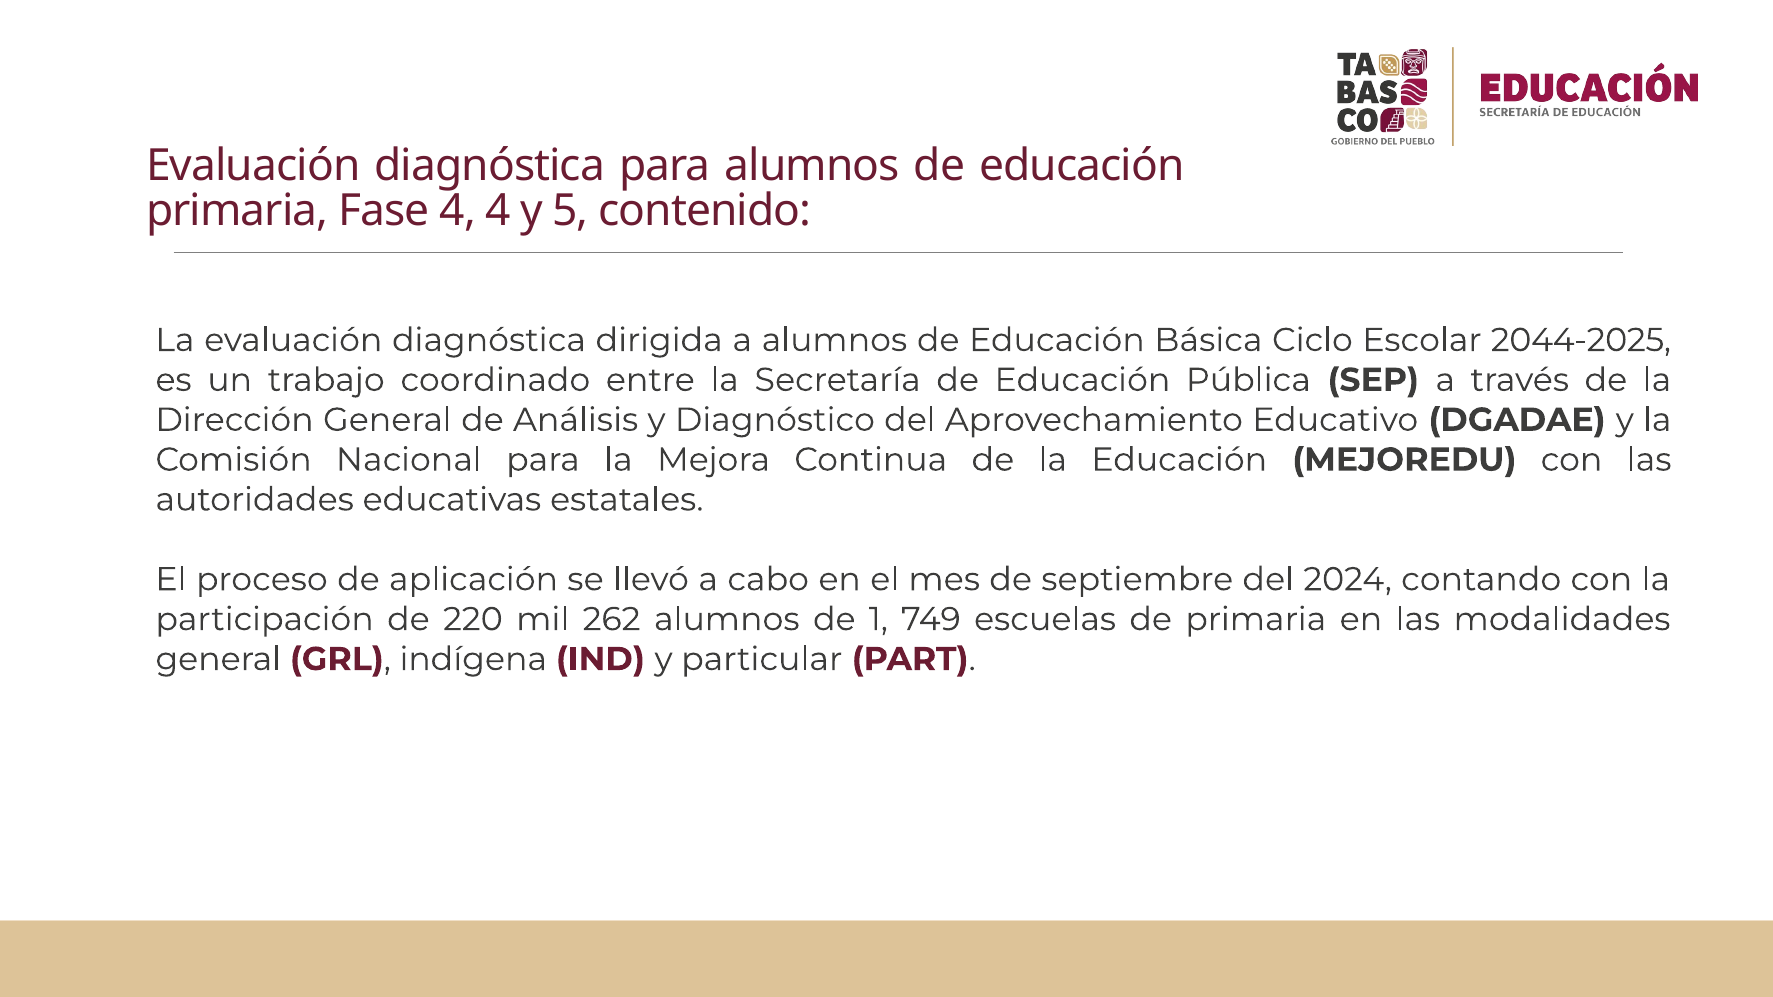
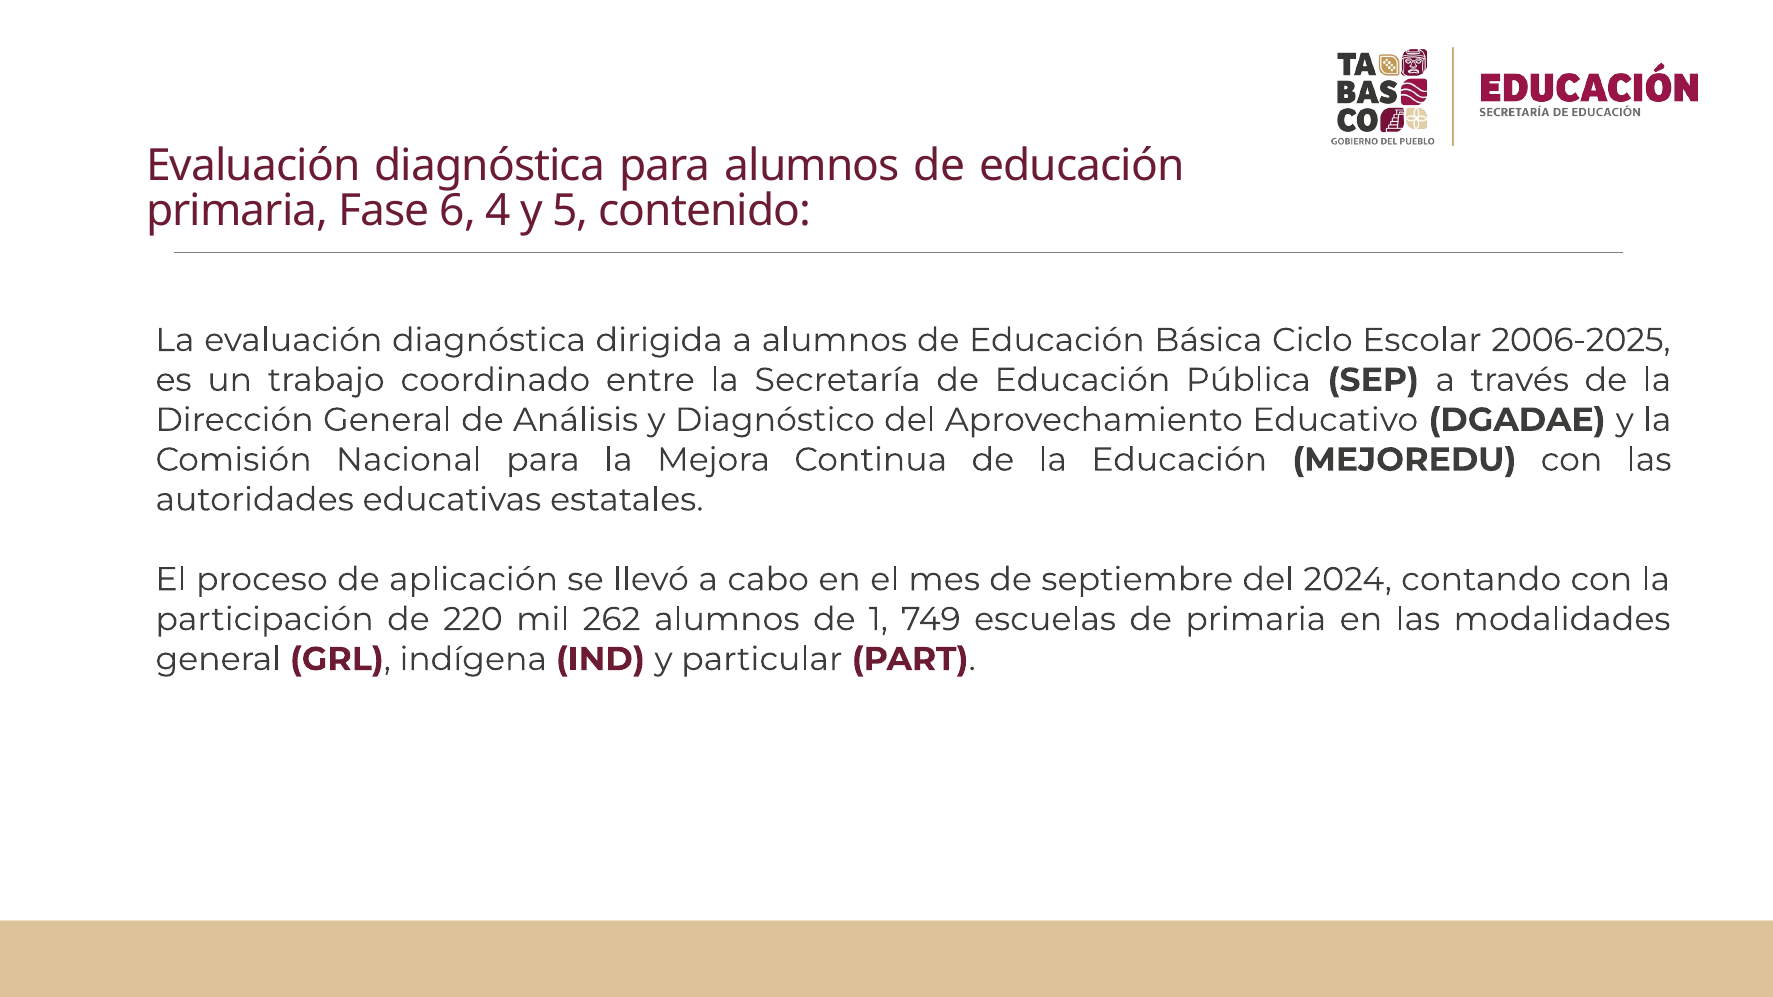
Fase 4: 4 -> 6
2044-2025: 2044-2025 -> 2006-2025
